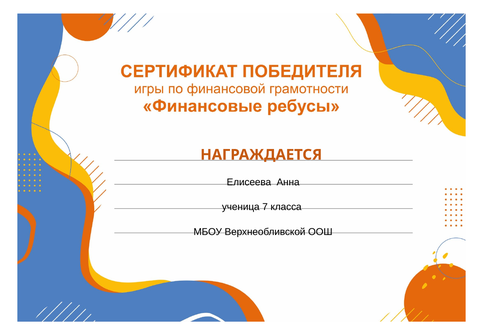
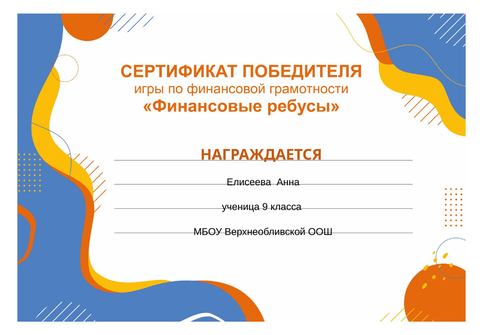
7: 7 -> 9
